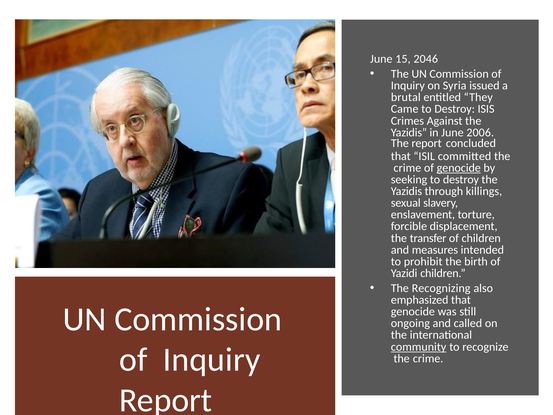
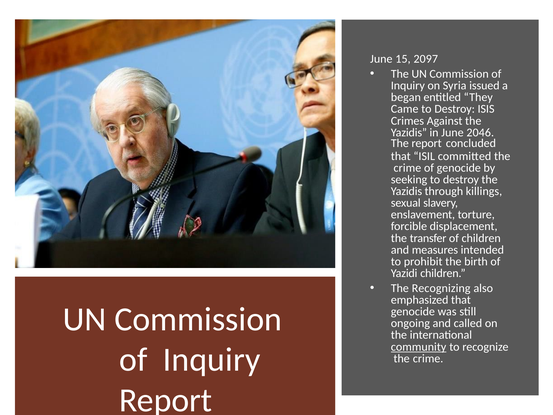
2046: 2046 -> 2097
brutal: brutal -> began
2006: 2006 -> 2046
genocide at (459, 168) underline: present -> none
